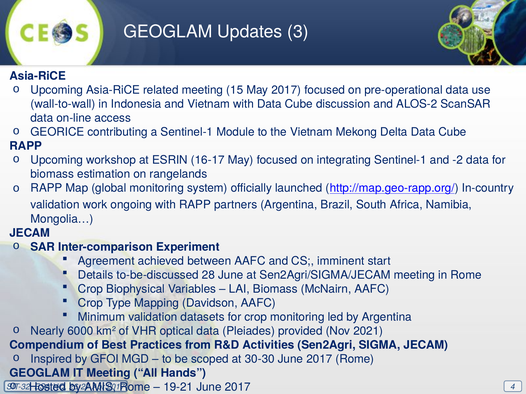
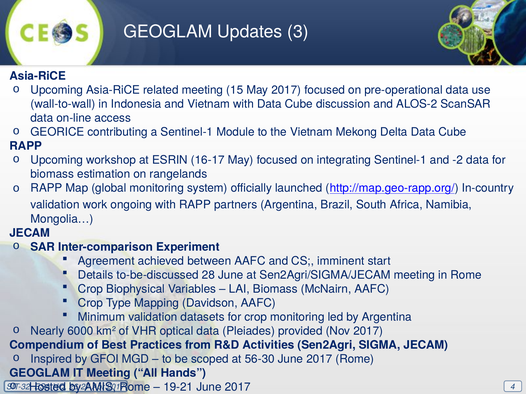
Nov 2021: 2021 -> 2017
30-30: 30-30 -> 56-30
